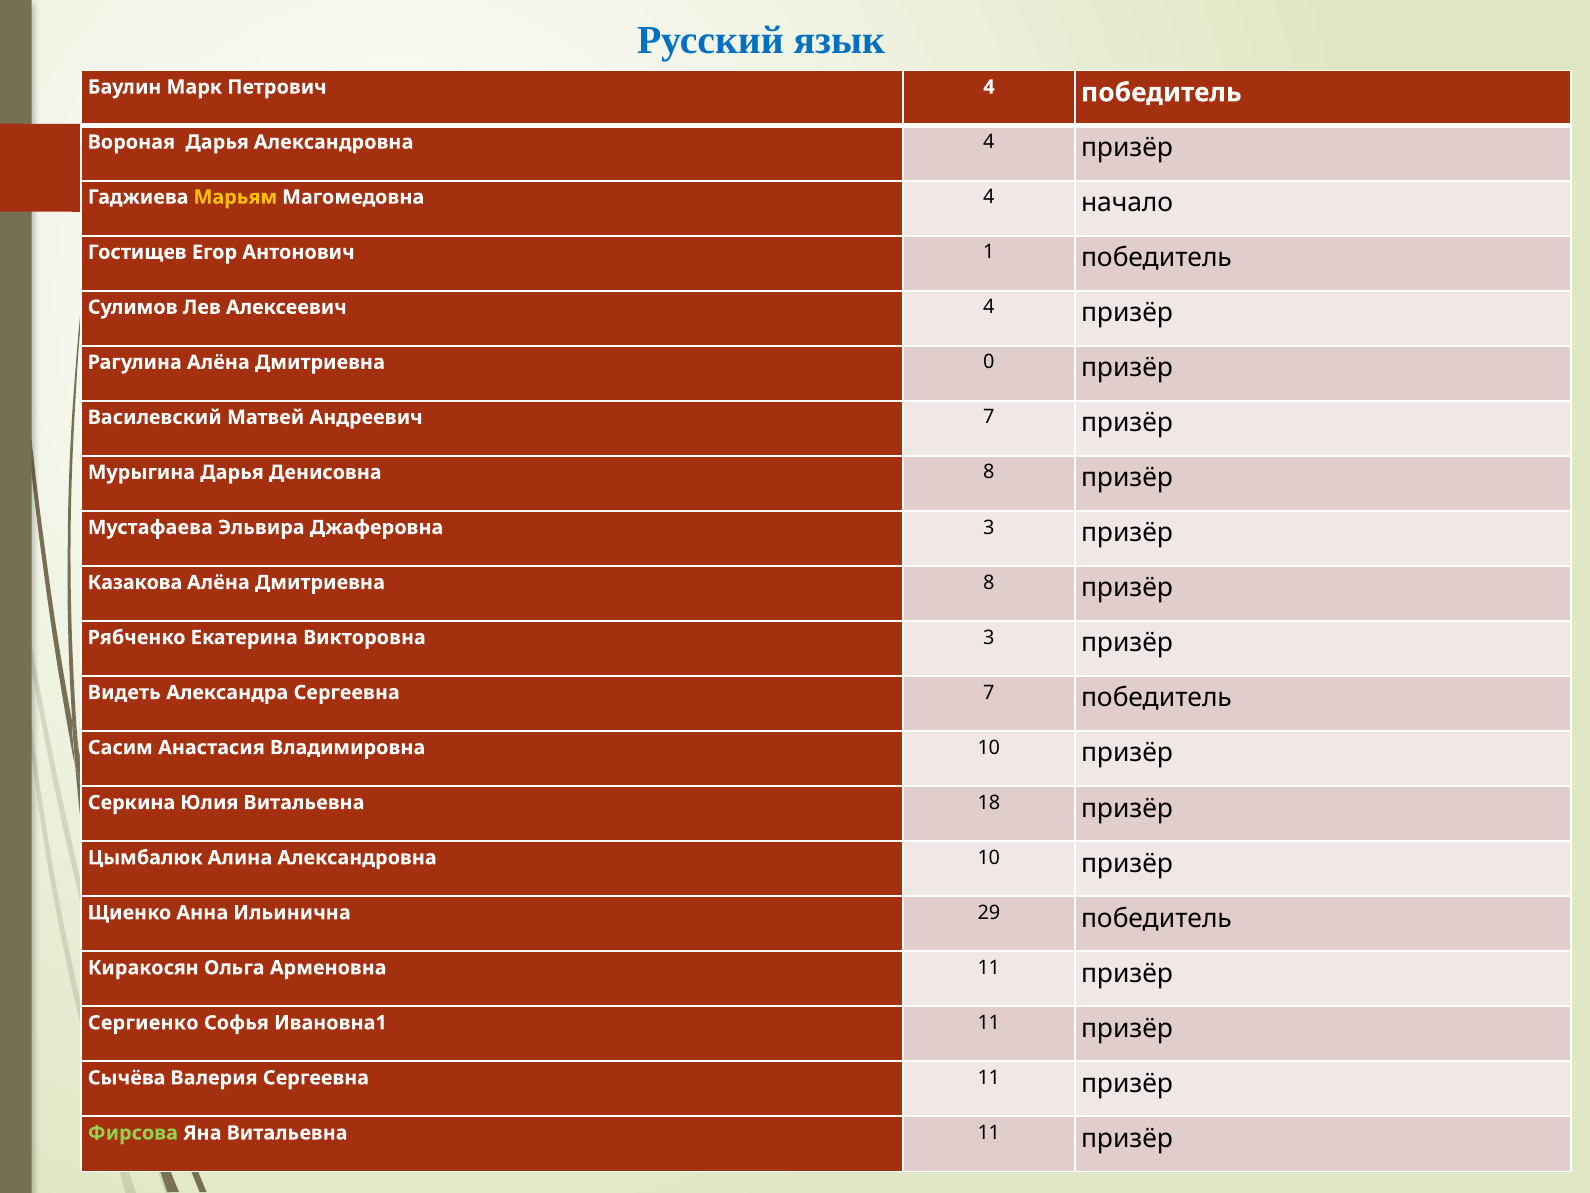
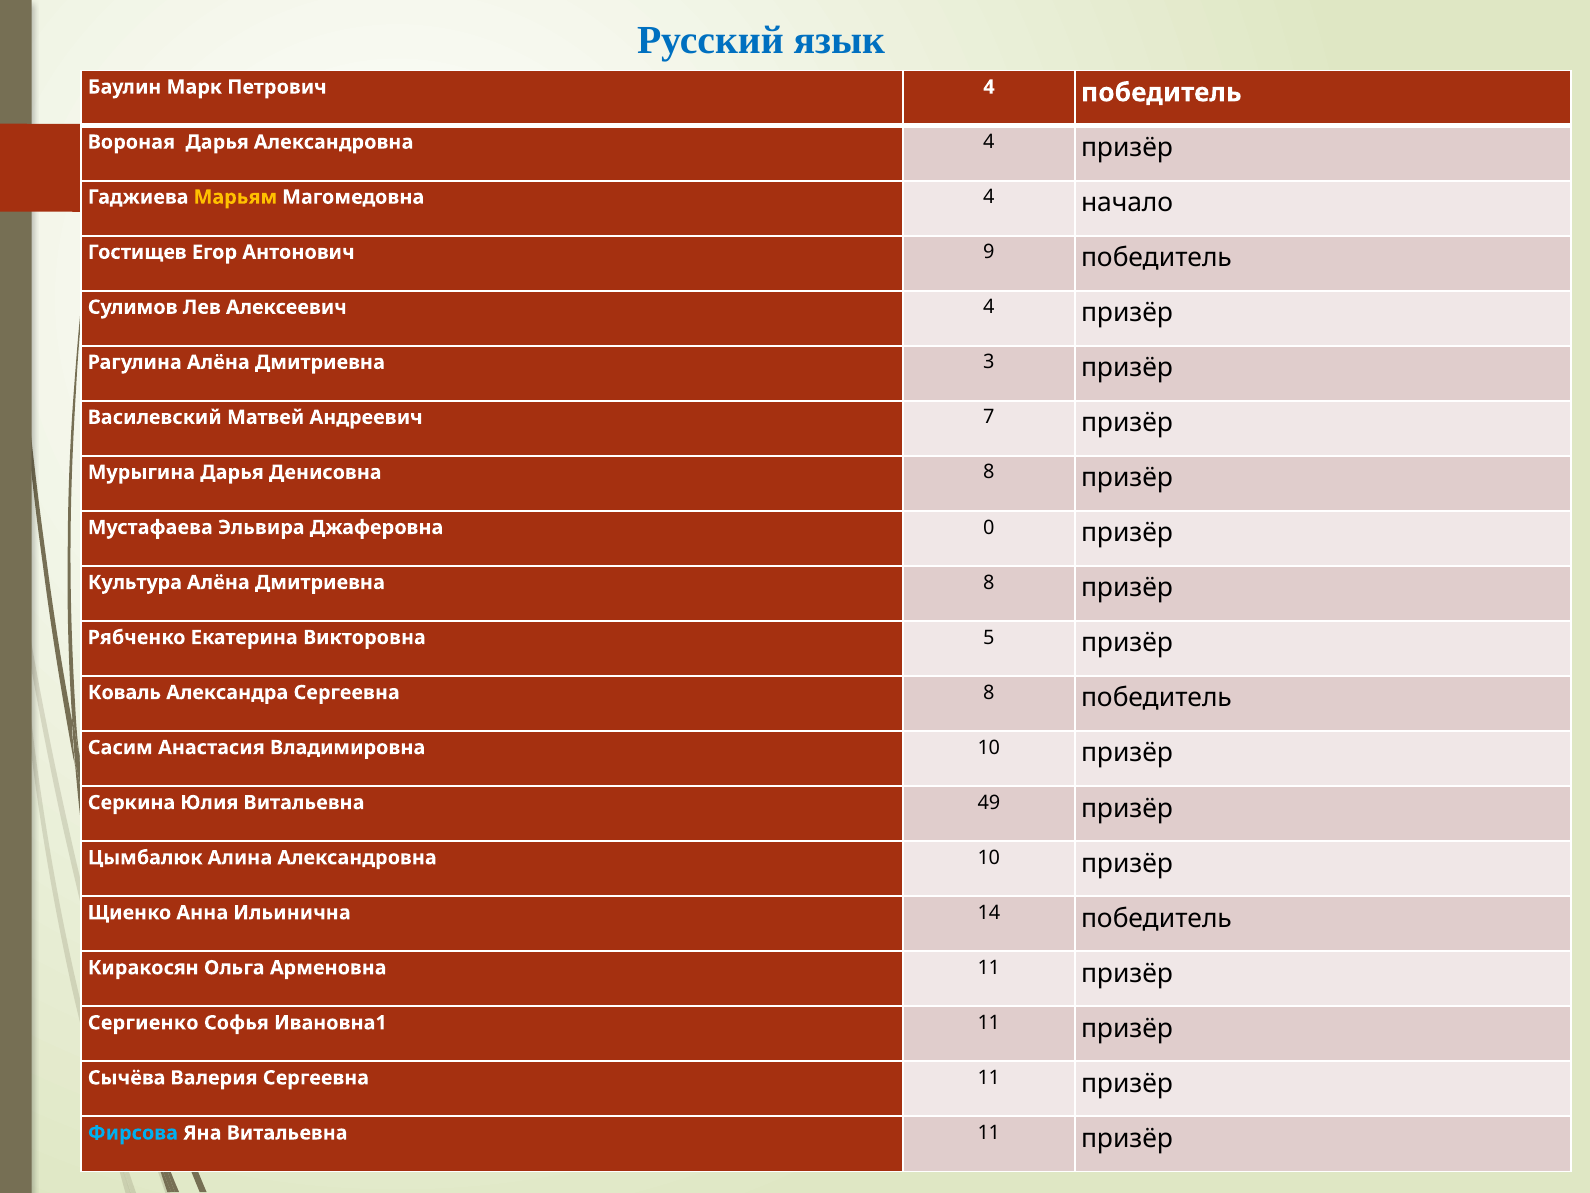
1: 1 -> 9
0: 0 -> 3
Джаферовна 3: 3 -> 0
Казакова: Казакова -> Культура
Викторовна 3: 3 -> 5
Видеть: Видеть -> Коваль
Сергеевна 7: 7 -> 8
18: 18 -> 49
29: 29 -> 14
Фирсова colour: light green -> light blue
